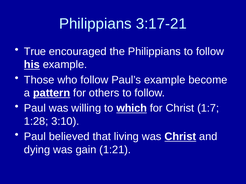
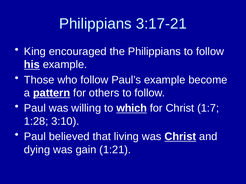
True: True -> King
